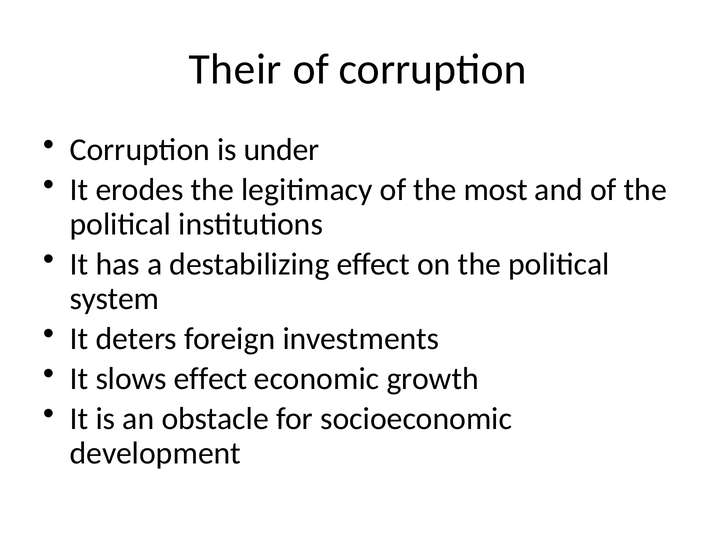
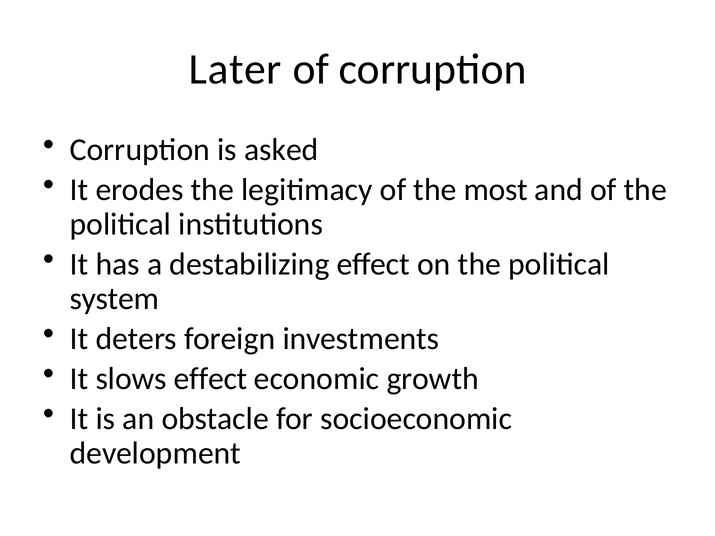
Their: Their -> Later
under: under -> asked
